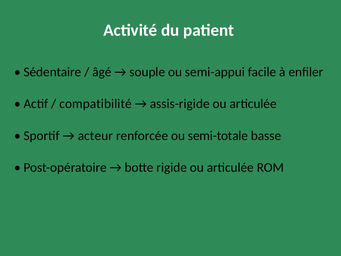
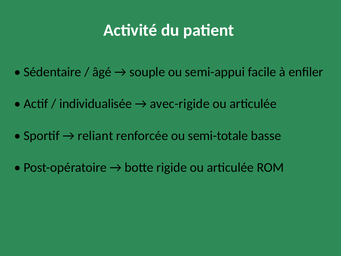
compatibilité: compatibilité -> individualisée
assis-rigide: assis-rigide -> avec-rigide
acteur: acteur -> reliant
